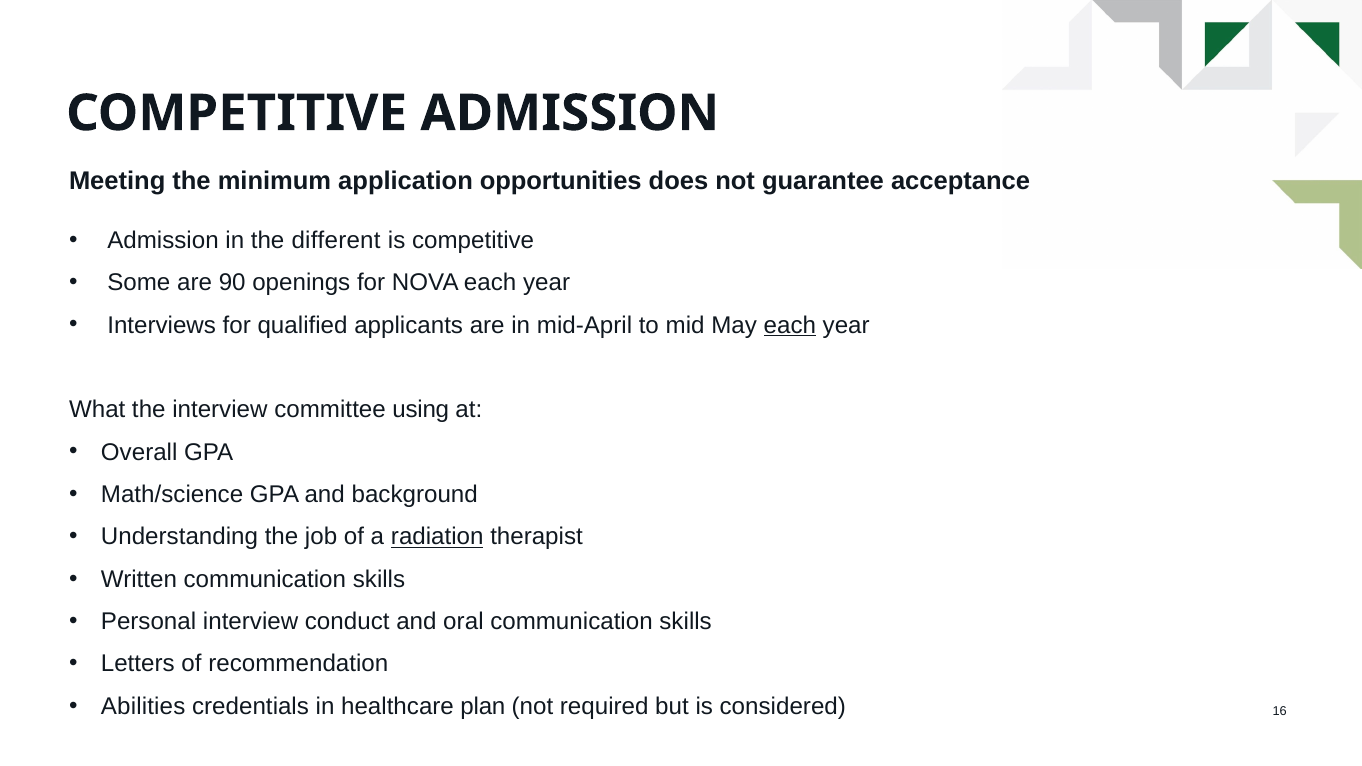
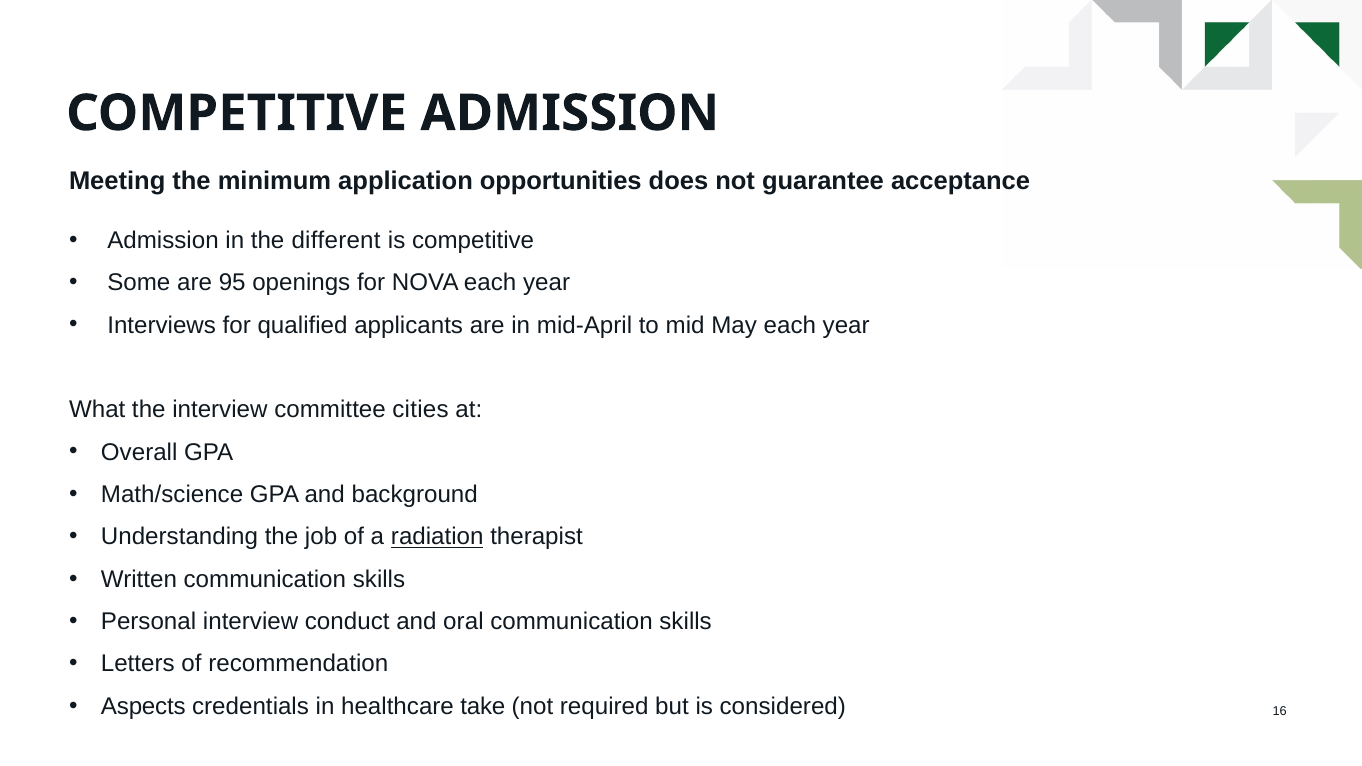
90: 90 -> 95
each at (790, 325) underline: present -> none
using: using -> cities
Abilities: Abilities -> Aspects
plan: plan -> take
